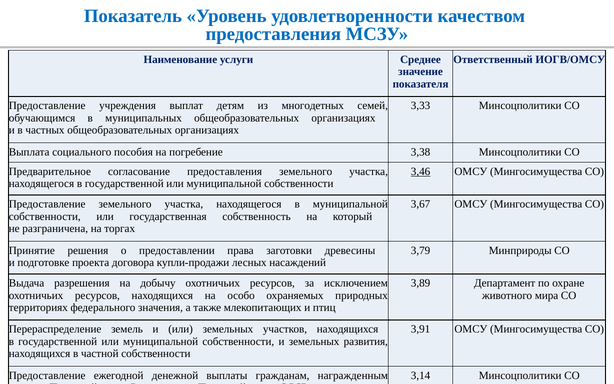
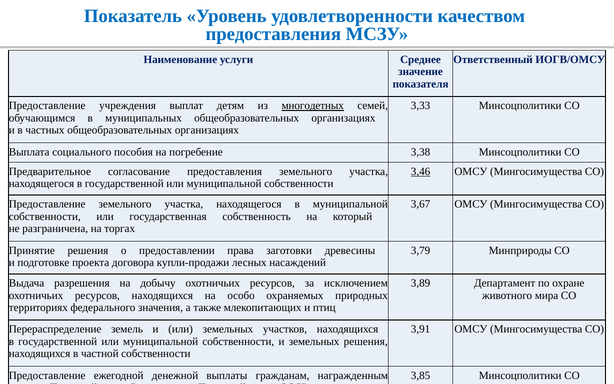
многодетных underline: none -> present
земельных развития: развития -> решения
3,14: 3,14 -> 3,85
